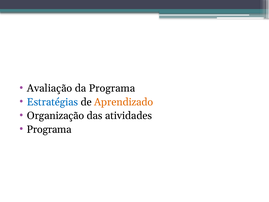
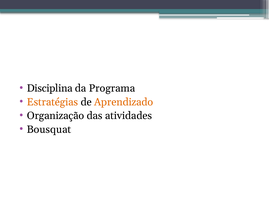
Avaliação: Avaliação -> Disciplina
Estratégias colour: blue -> orange
Programa at (49, 129): Programa -> Bousquat
